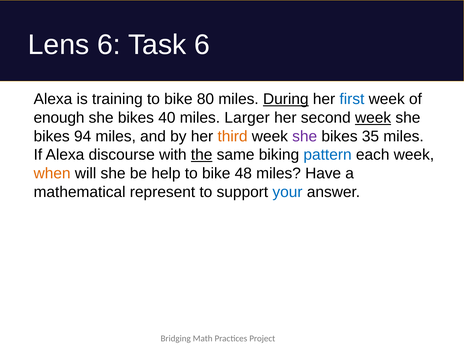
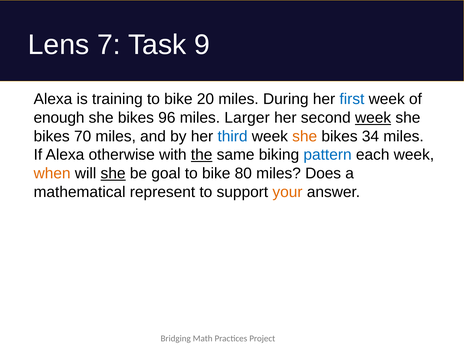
Lens 6: 6 -> 7
Task 6: 6 -> 9
80: 80 -> 20
During underline: present -> none
40: 40 -> 96
94: 94 -> 70
third colour: orange -> blue
she at (305, 136) colour: purple -> orange
35: 35 -> 34
discourse: discourse -> otherwise
she at (113, 173) underline: none -> present
help: help -> goal
48: 48 -> 80
Have: Have -> Does
your colour: blue -> orange
